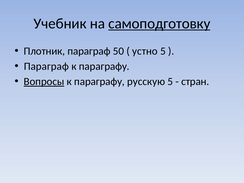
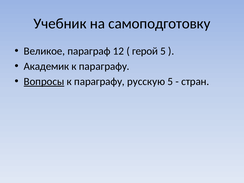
самоподготовку underline: present -> none
Плотник: Плотник -> Великое
50: 50 -> 12
устно: устно -> герой
Параграф at (46, 66): Параграф -> Академик
